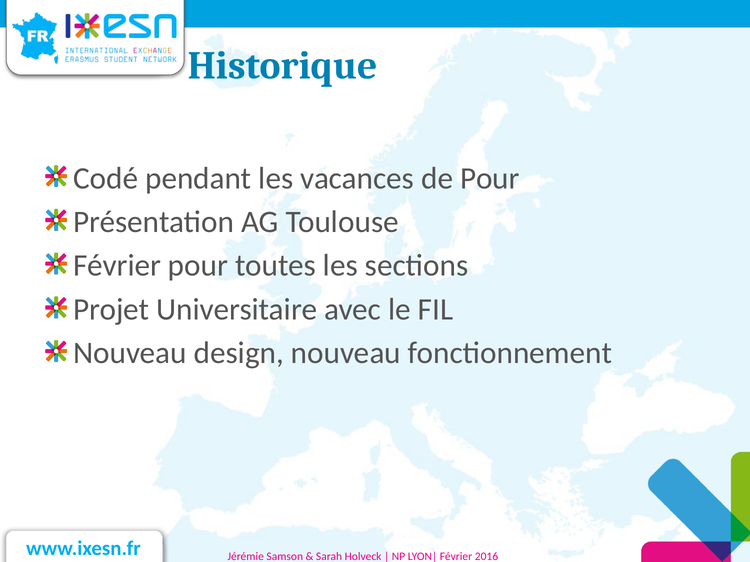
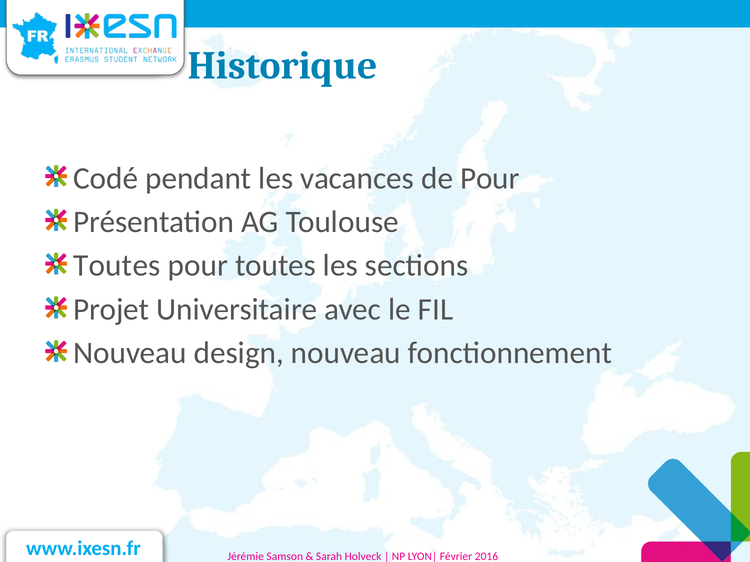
Février at (117, 266): Février -> Toutes
